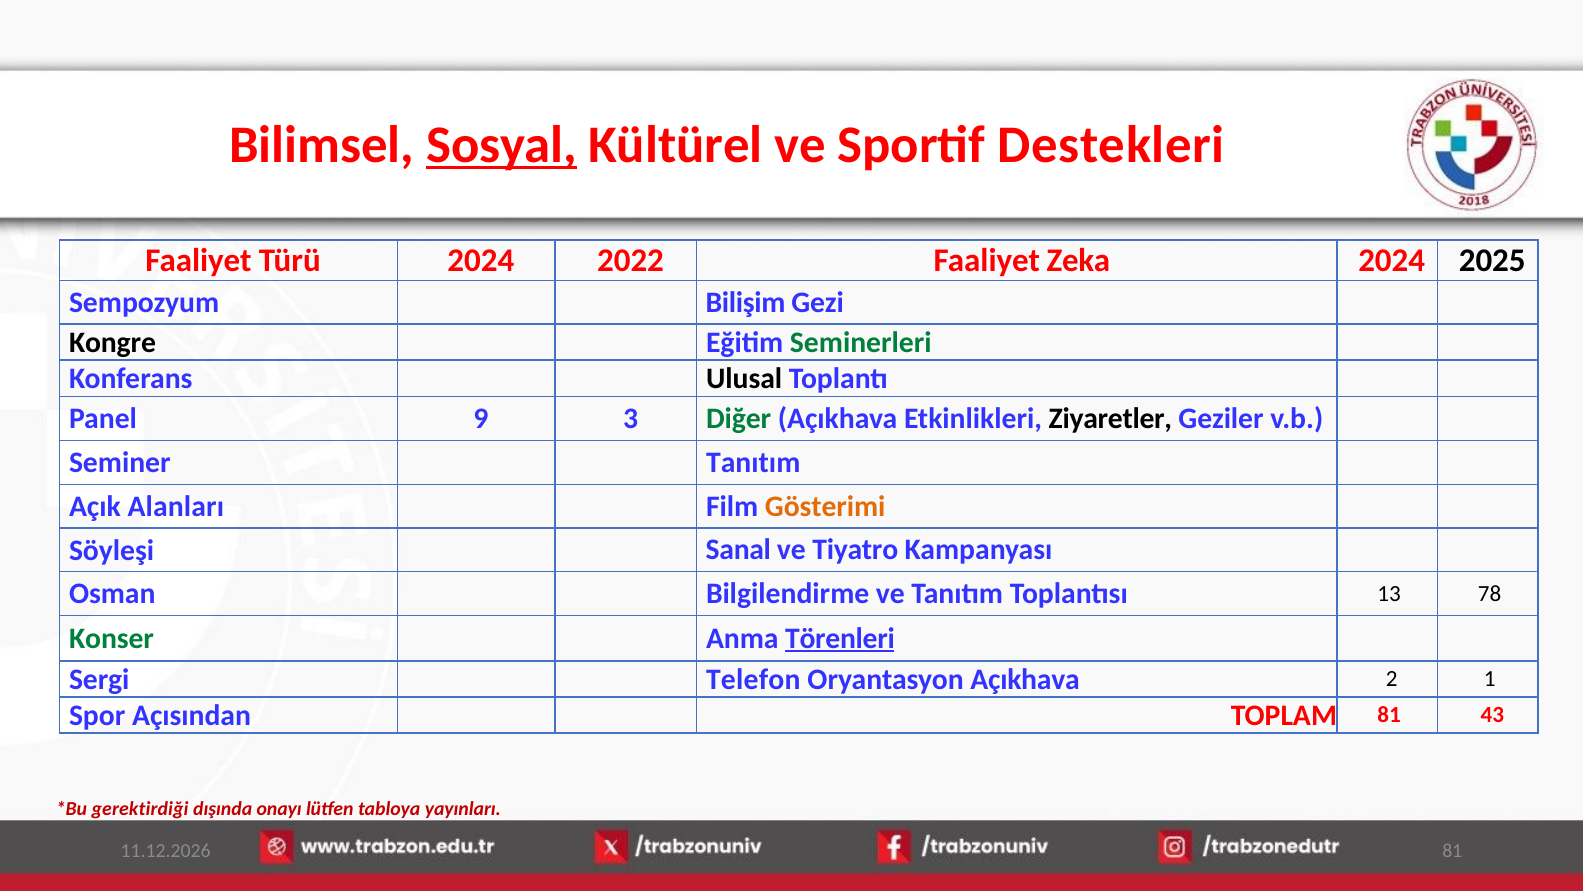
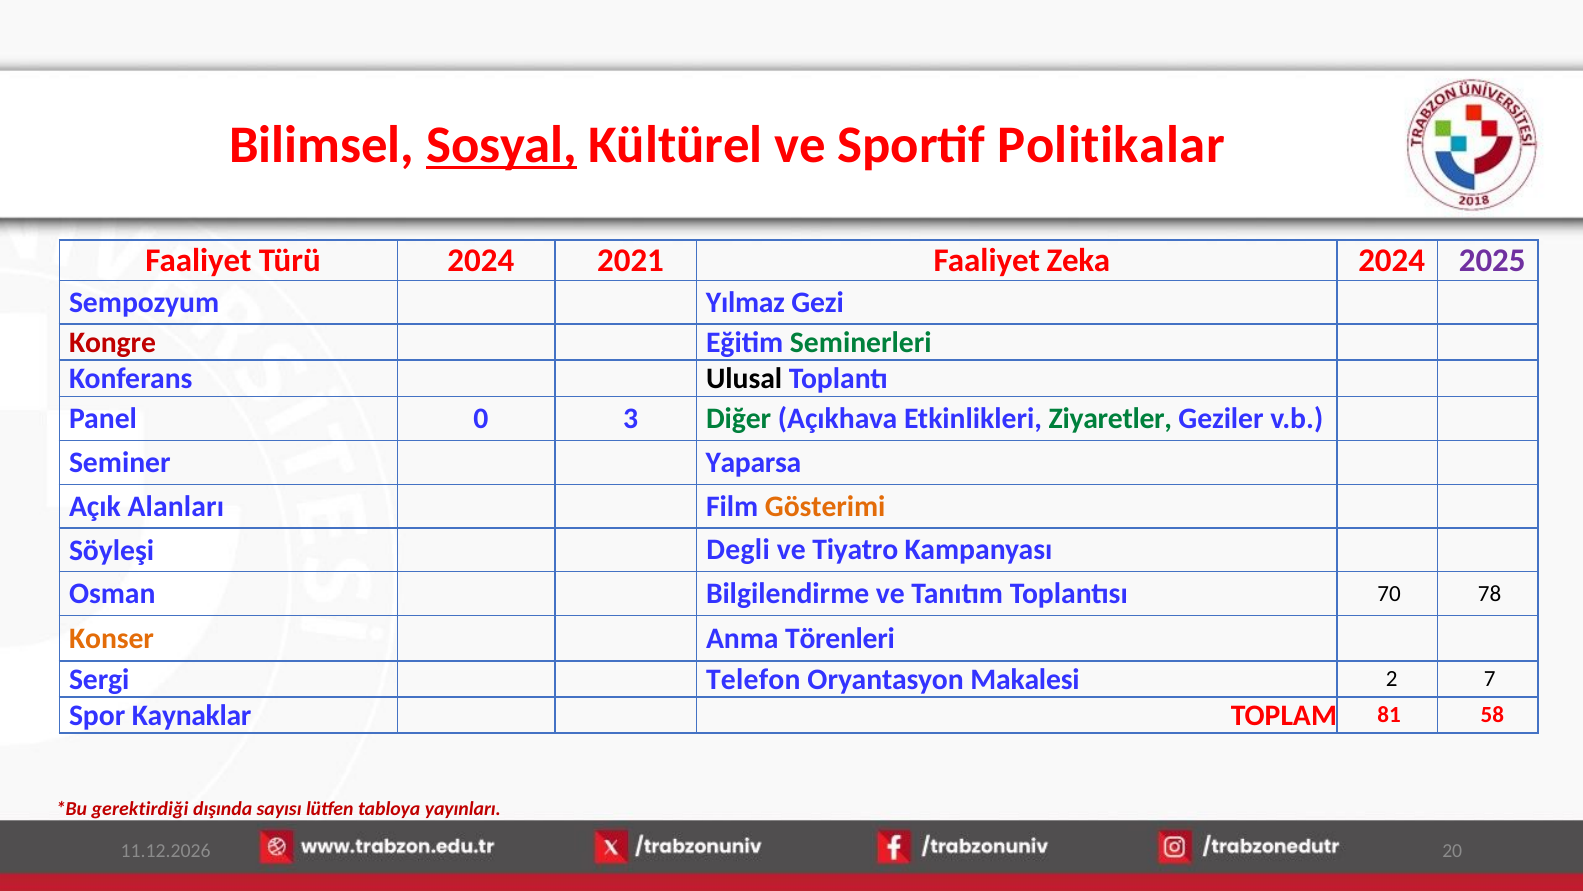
Destekleri: Destekleri -> Politikalar
2022: 2022 -> 2021
2025 colour: black -> purple
Bilişim: Bilişim -> Yılmaz
Kongre colour: black -> red
9: 9 -> 0
Ziyaretler colour: black -> green
Seminer Tanıtım: Tanıtım -> Yaparsa
Sanal: Sanal -> Degli
13: 13 -> 70
Konser colour: green -> orange
Törenleri underline: present -> none
Oryantasyon Açıkhava: Açıkhava -> Makalesi
1: 1 -> 7
Açısından: Açısından -> Kaynaklar
43: 43 -> 58
onayı: onayı -> sayısı
81 at (1452, 850): 81 -> 20
